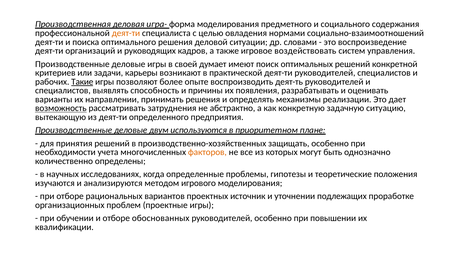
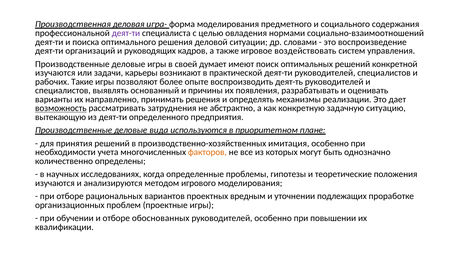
деят-ти at (126, 33) colour: orange -> purple
критериев at (55, 73): критериев -> изучаются
Такие underline: present -> none
способность: способность -> основанный
направлении: направлении -> направленно
двум: двум -> вида
защищать: защищать -> имитация
источник: источник -> вредным
